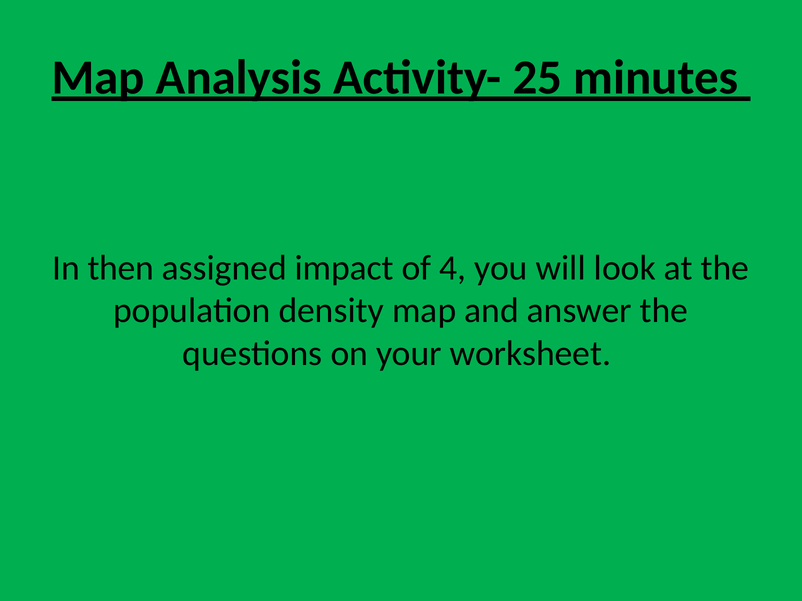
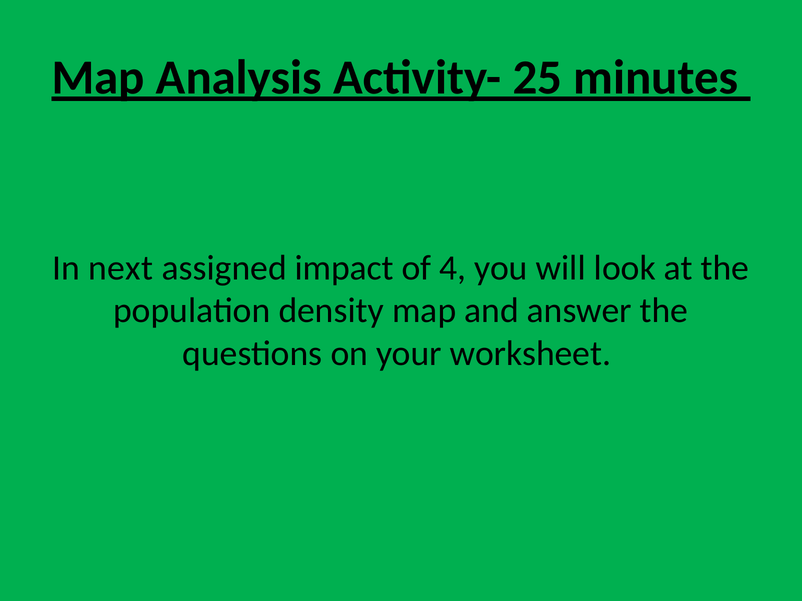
then: then -> next
